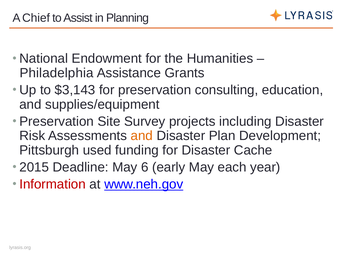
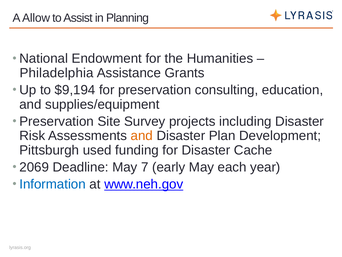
Chief: Chief -> Allow
$3,143: $3,143 -> $9,194
2015: 2015 -> 2069
6: 6 -> 7
Information colour: red -> blue
